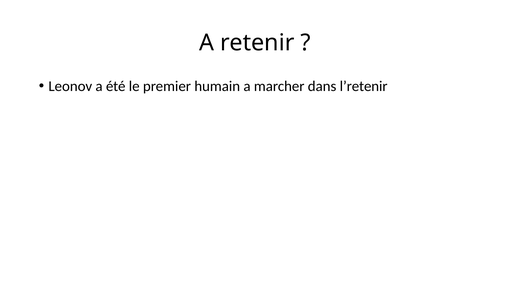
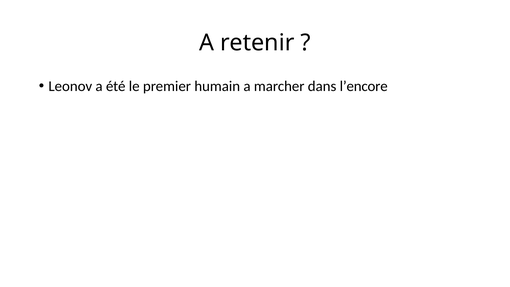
l’retenir: l’retenir -> l’encore
